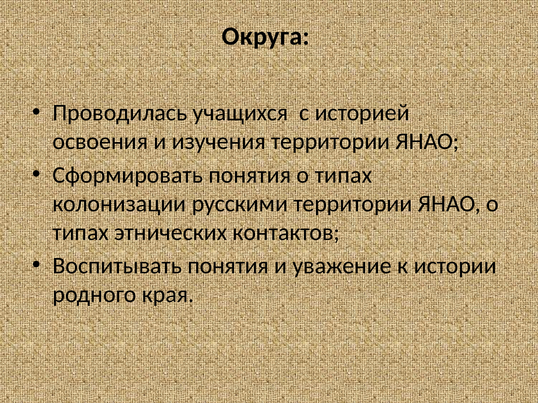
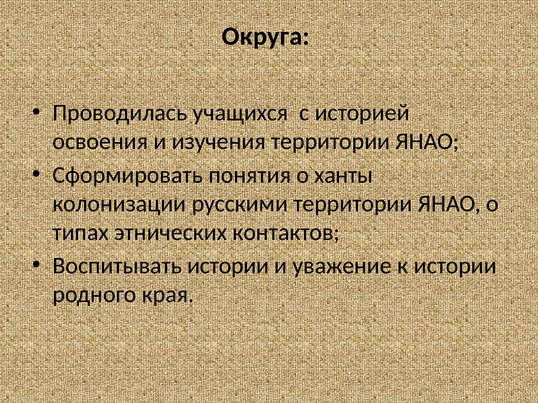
понятия о типах: типах -> ханты
Воспитывать понятия: понятия -> истории
